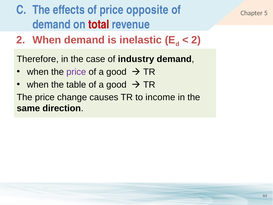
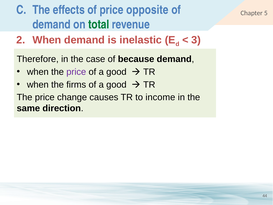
total colour: red -> green
2 at (196, 40): 2 -> 3
industry: industry -> because
table: table -> firms
